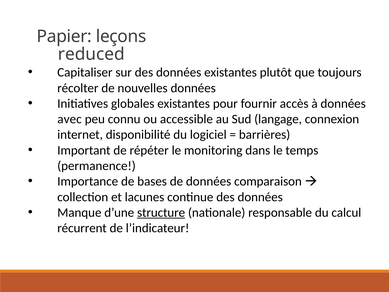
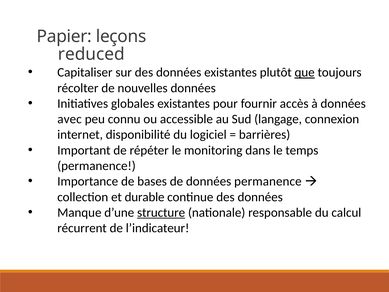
que underline: none -> present
données comparaison: comparaison -> permanence
lacunes: lacunes -> durable
